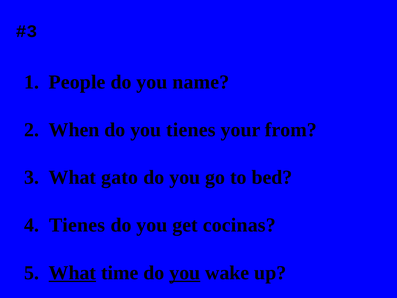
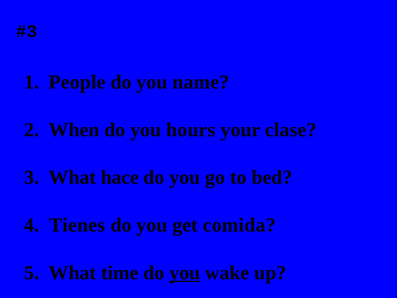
you tienes: tienes -> hours
from: from -> clase
gato: gato -> hace
cocinas: cocinas -> comida
What at (72, 273) underline: present -> none
